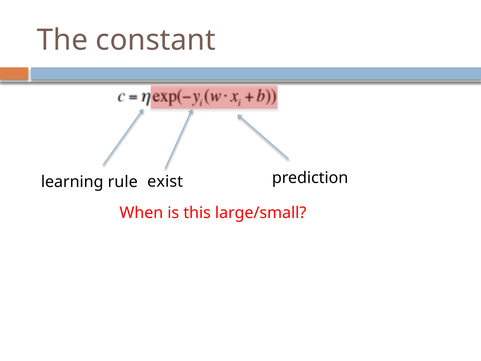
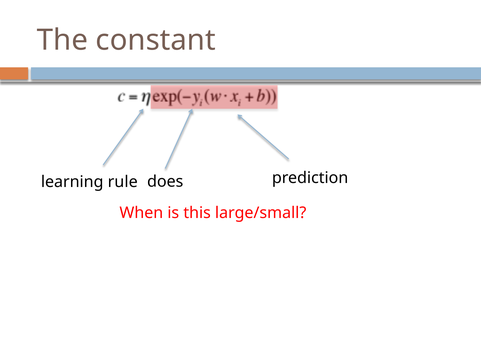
exist: exist -> does
